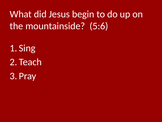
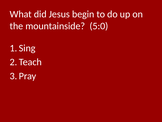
5:6: 5:6 -> 5:0
